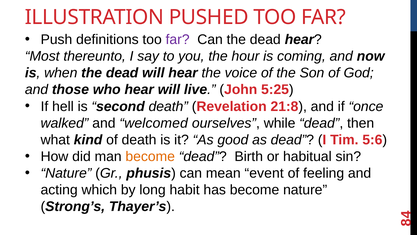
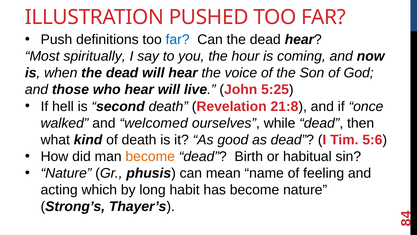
far at (178, 40) colour: purple -> blue
thereunto: thereunto -> spiritually
event: event -> name
